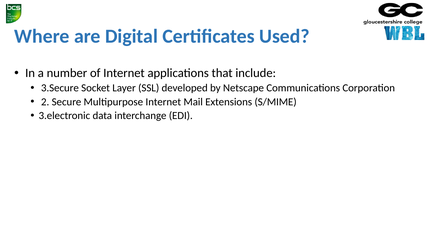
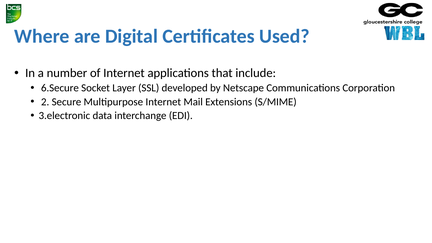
3.Secure: 3.Secure -> 6.Secure
